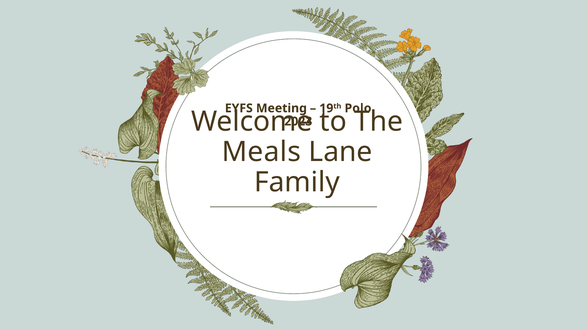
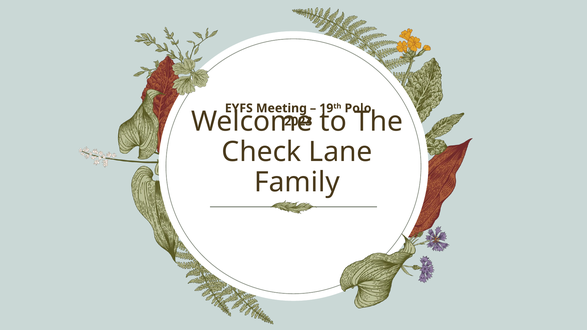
Meals: Meals -> Check
